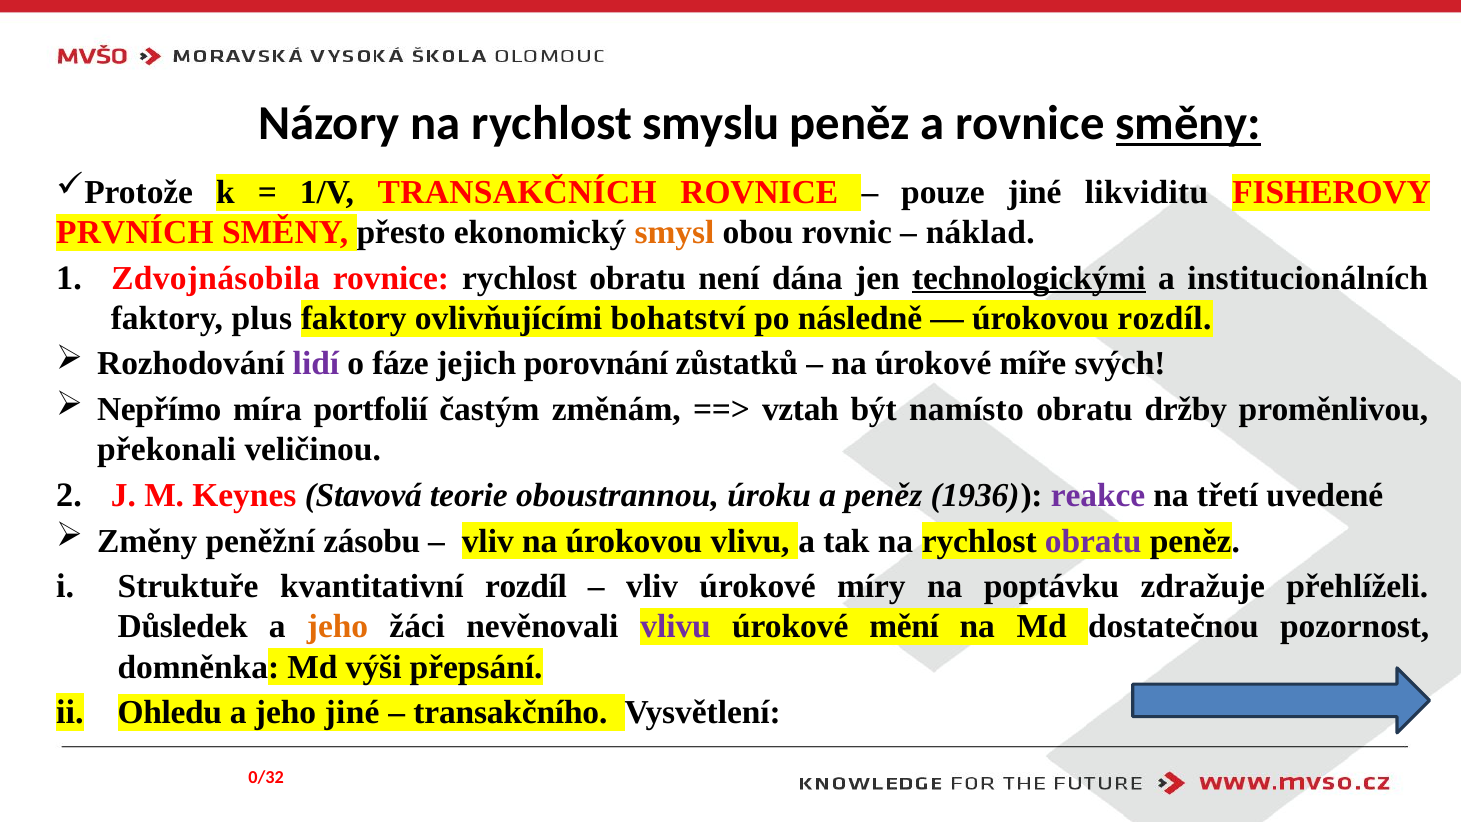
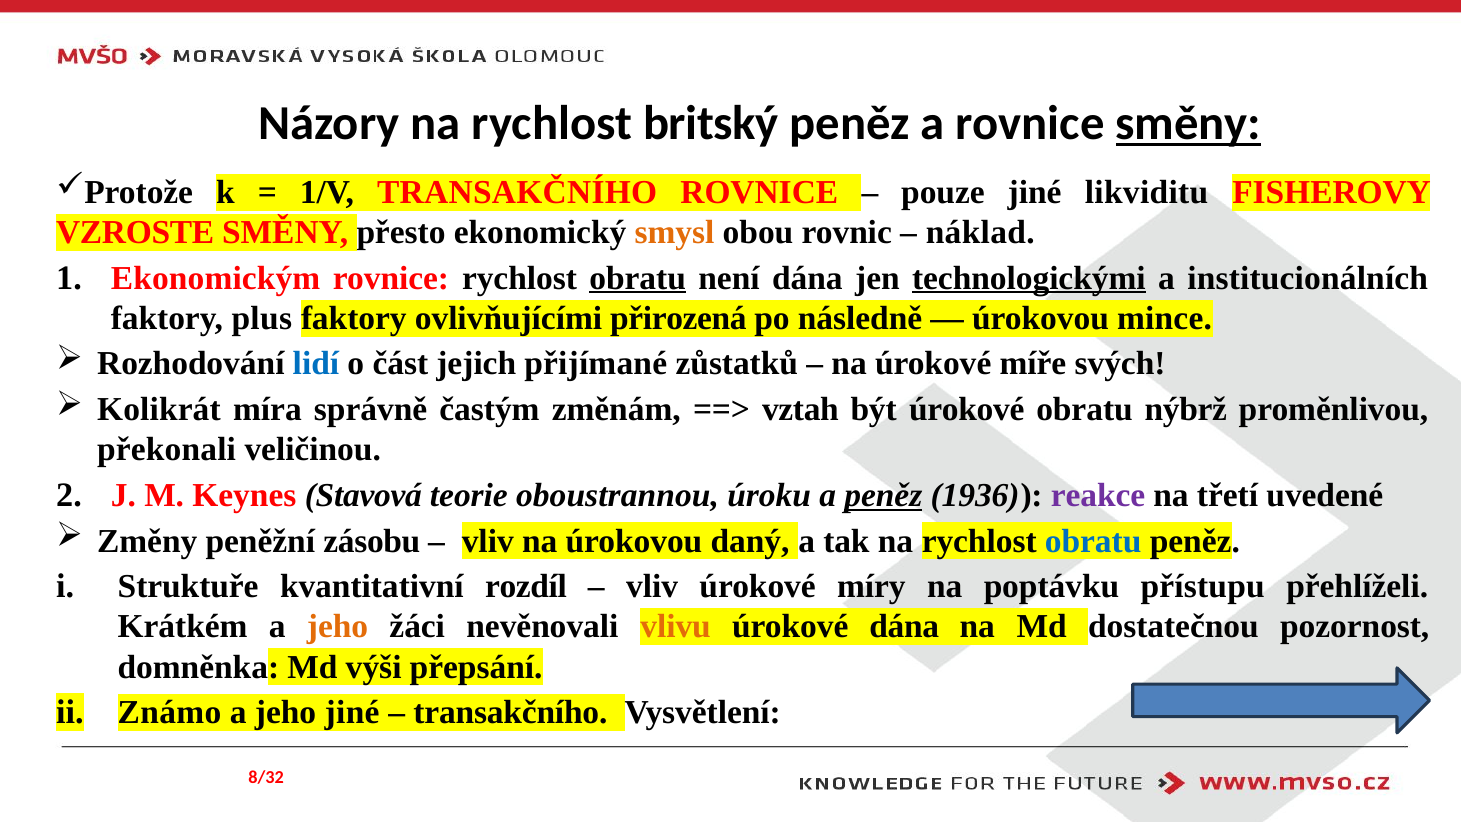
smyslu: smyslu -> britský
1/V TRANSAKČNÍCH: TRANSAKČNÍCH -> TRANSAKČNÍHO
PRVNÍCH: PRVNÍCH -> VZROSTE
Zdvojnásobila: Zdvojnásobila -> Ekonomickým
obratu at (638, 278) underline: none -> present
bohatství: bohatství -> přirozená
úrokovou rozdíl: rozdíl -> mince
lidí colour: purple -> blue
fáze: fáze -> část
porovnání: porovnání -> přijímané
Nepřímo: Nepřímo -> Kolikrát
portfolií: portfolií -> správně
být namísto: namísto -> úrokové
držby: držby -> nýbrž
peněz at (883, 495) underline: none -> present
úrokovou vlivu: vlivu -> daný
obratu at (1093, 541) colour: purple -> blue
zdražuje: zdražuje -> přístupu
Důsledek: Důsledek -> Krátkém
vlivu at (676, 627) colour: purple -> orange
úrokové mění: mění -> dána
Ohledu: Ohledu -> Známo
0/32: 0/32 -> 8/32
